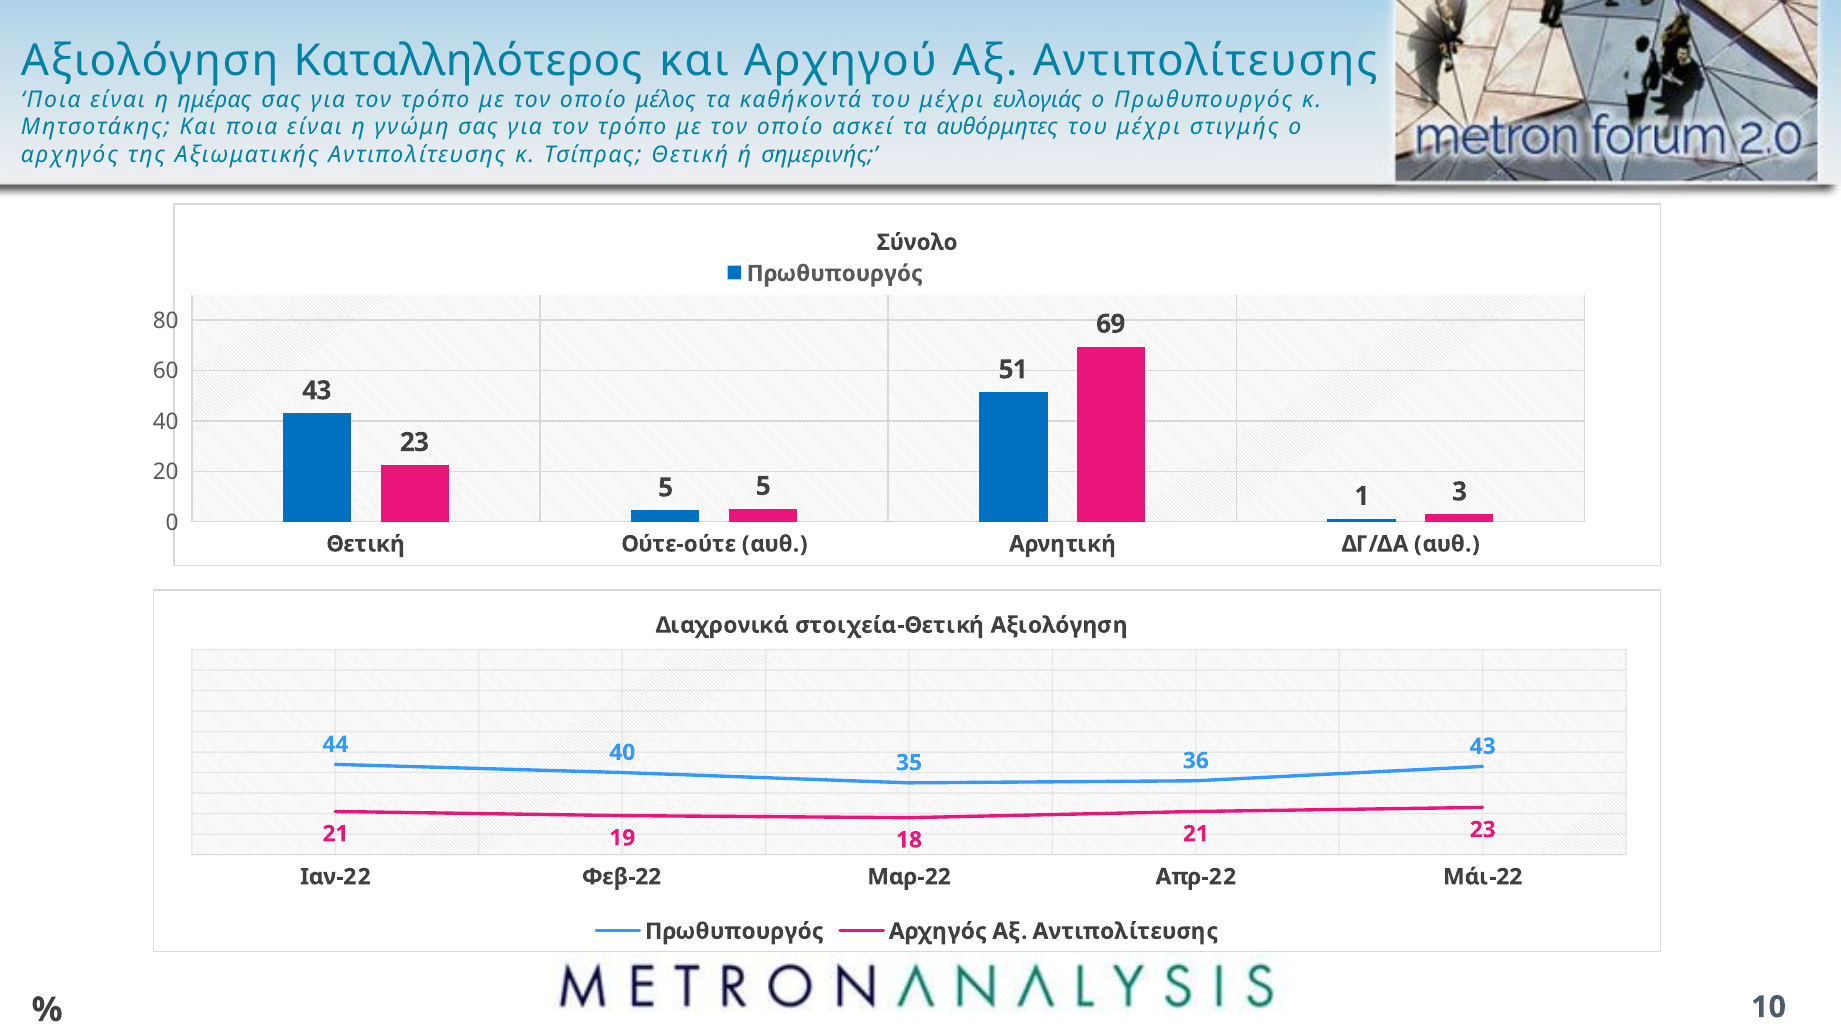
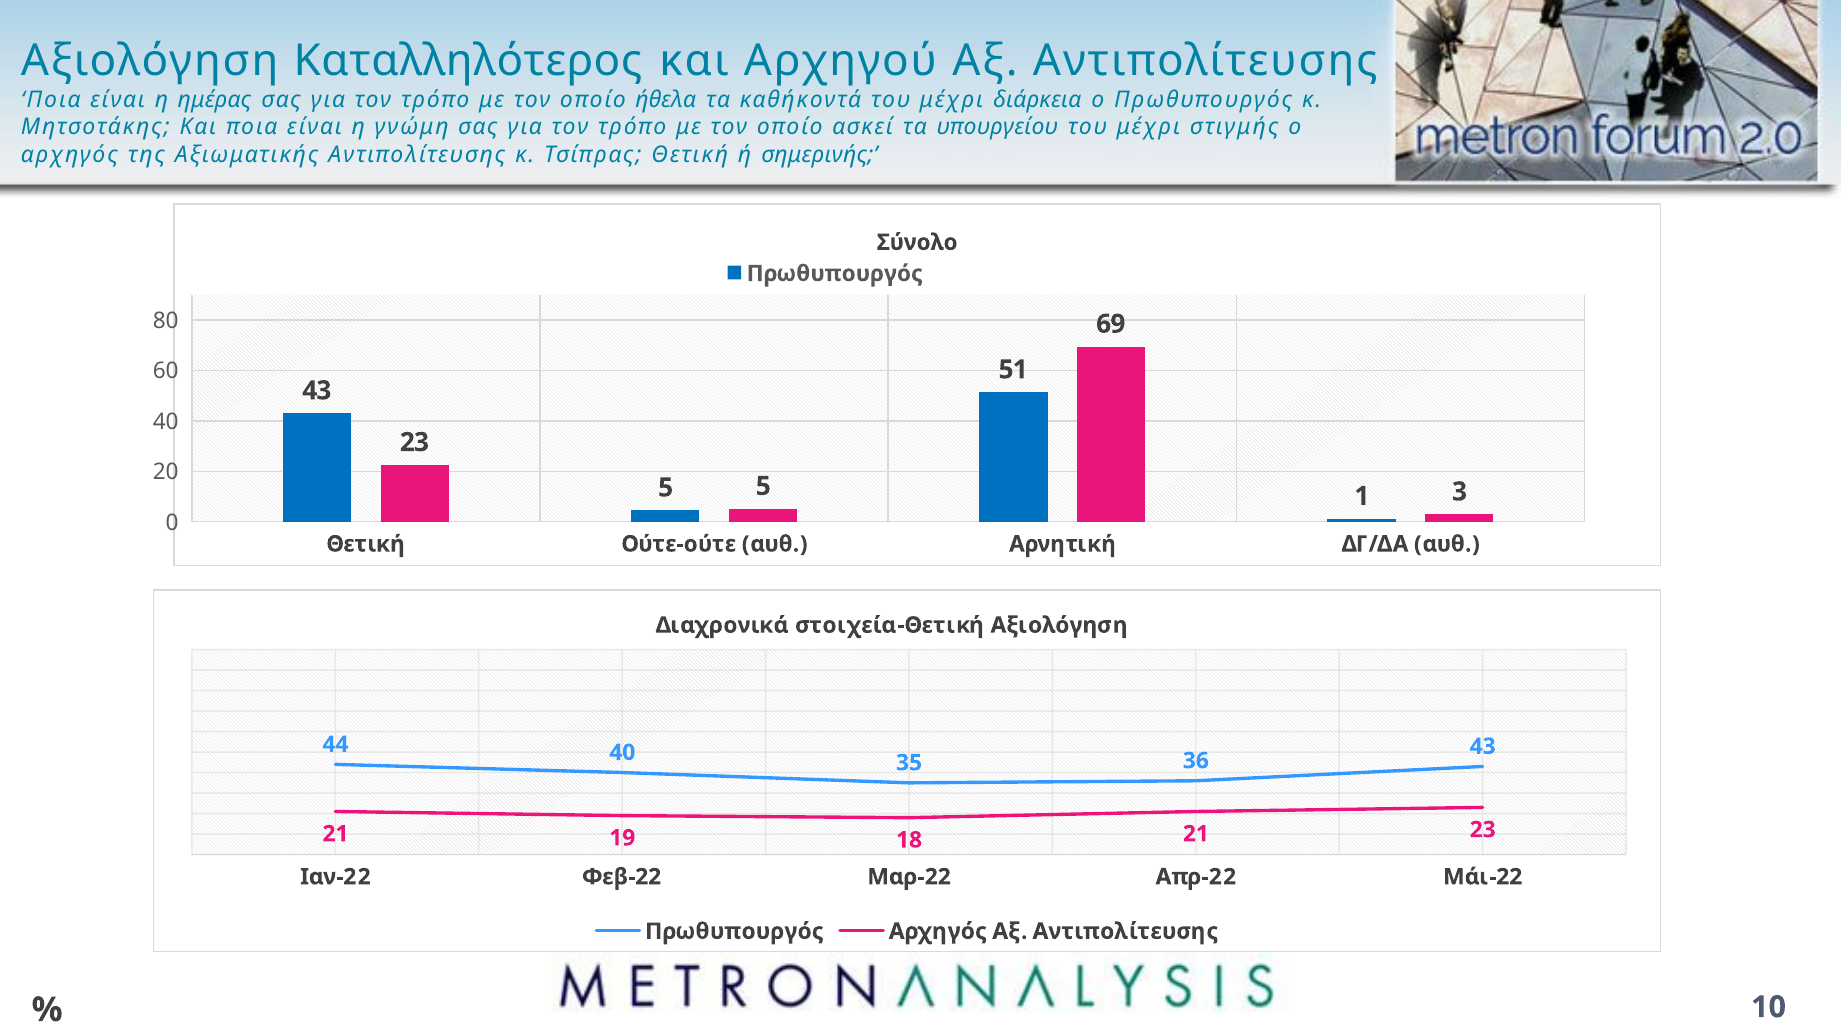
μέλος: μέλος -> ήθελα
ευλογιάς: ευλογιάς -> διάρκεια
αυθόρμητες: αυθόρμητες -> υπουργείου
